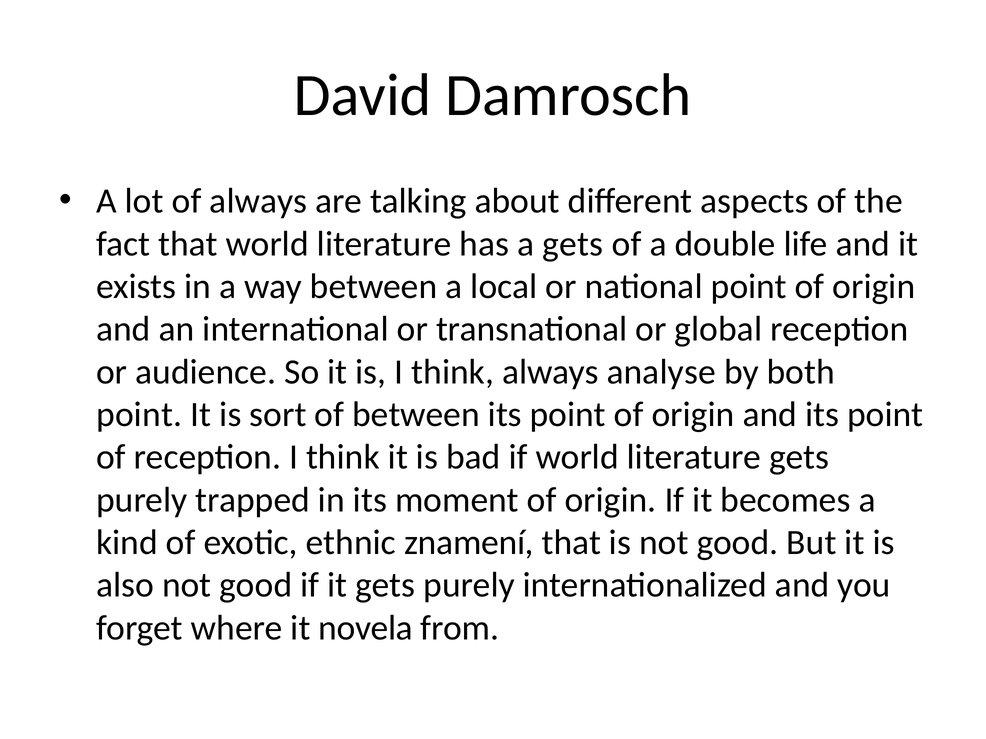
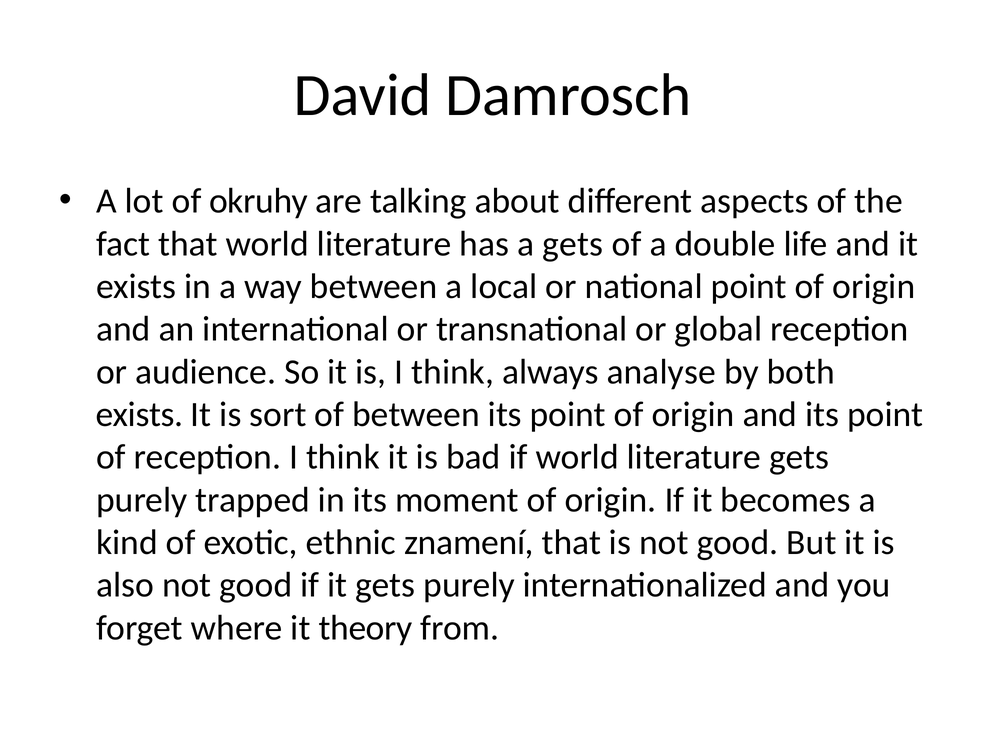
of always: always -> okruhy
point at (139, 415): point -> exists
novela: novela -> theory
